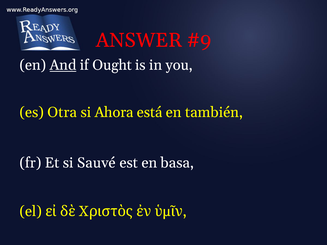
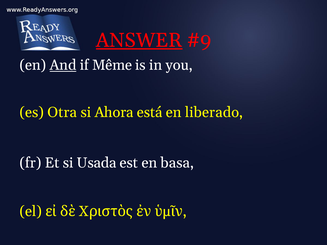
ANSWER underline: none -> present
Ought: Ought -> Même
también: también -> liberado
Sauvé: Sauvé -> Usada
